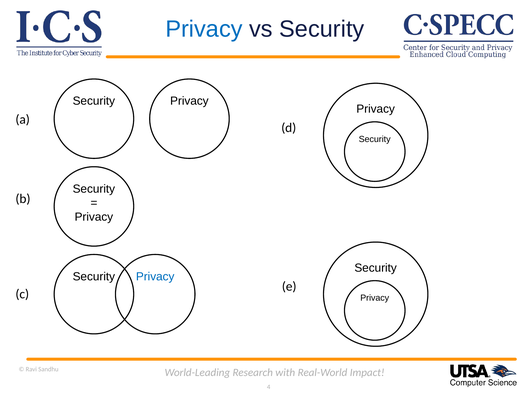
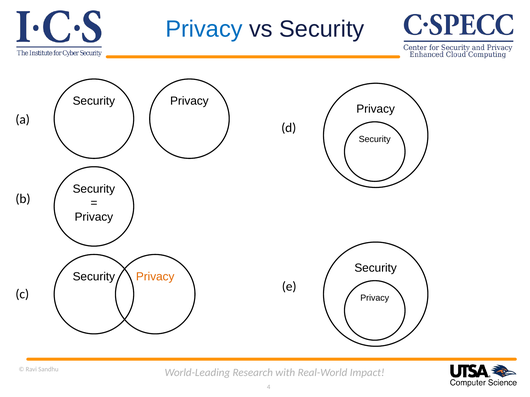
Privacy at (155, 277) colour: blue -> orange
